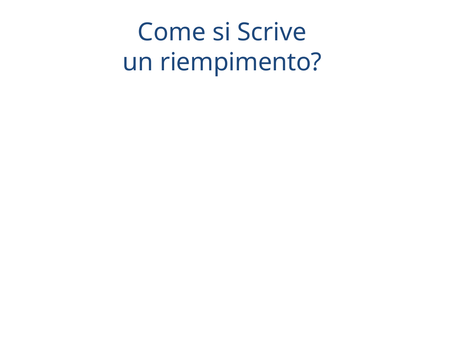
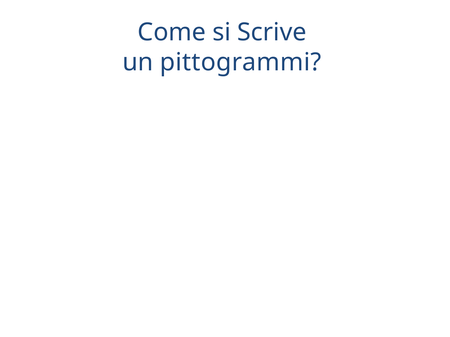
riempimento: riempimento -> pittogrammi
